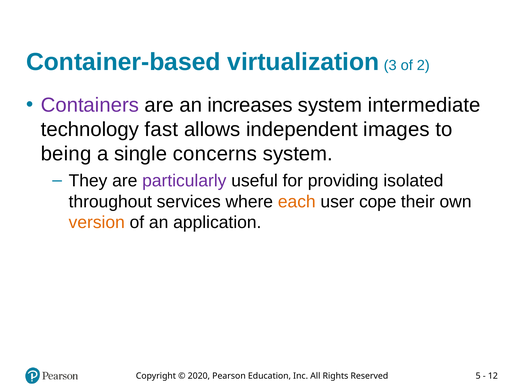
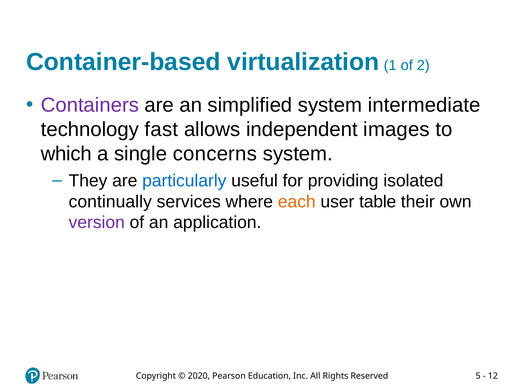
3: 3 -> 1
increases: increases -> simplified
being: being -> which
particularly colour: purple -> blue
throughout: throughout -> continually
cope: cope -> table
version colour: orange -> purple
